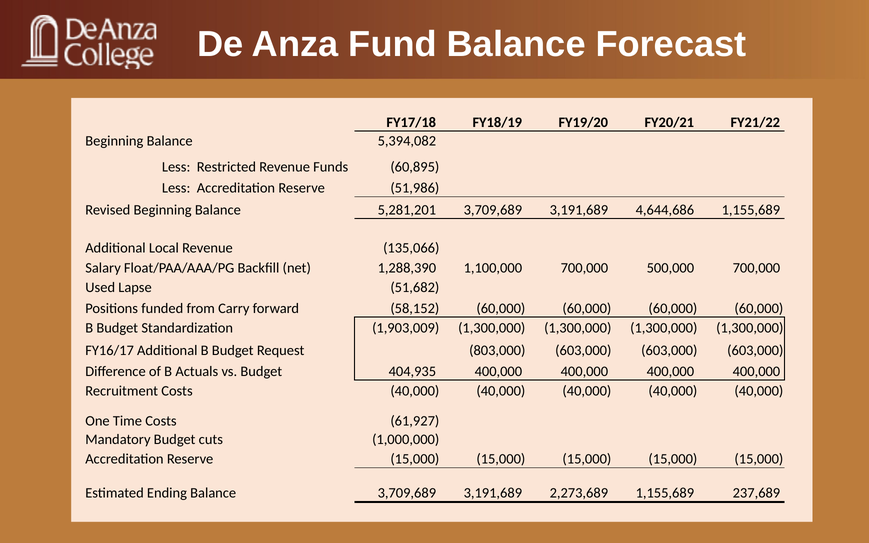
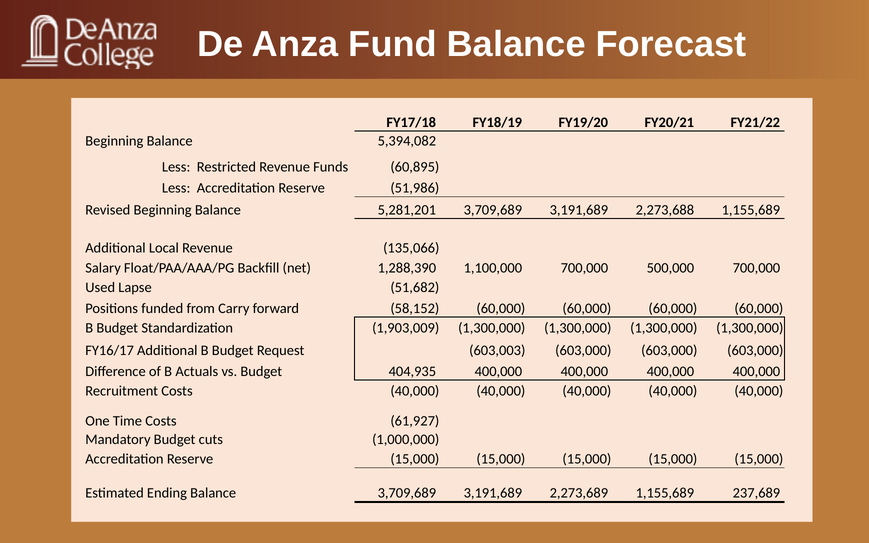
4,644,686: 4,644,686 -> 2,273,688
803,000: 803,000 -> 603,003
